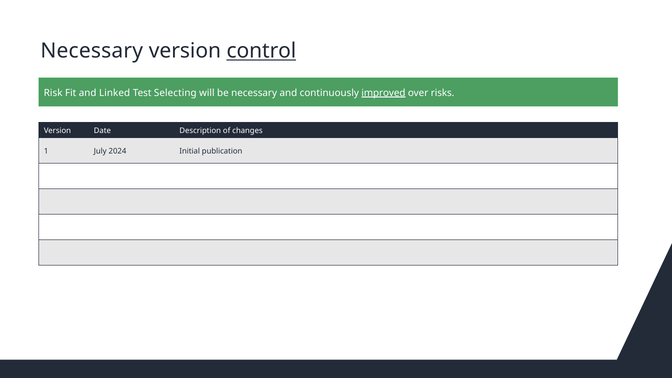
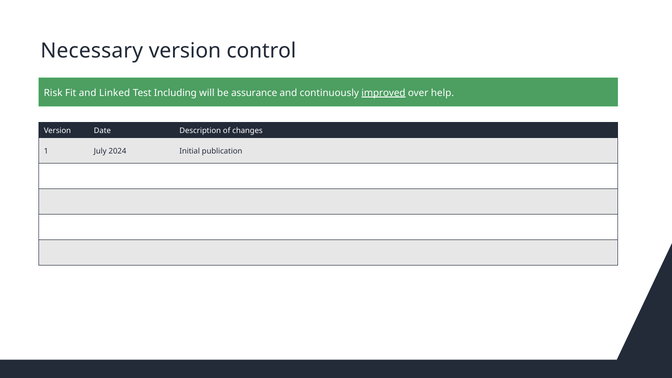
control underline: present -> none
Selecting: Selecting -> Including
be necessary: necessary -> assurance
risks: risks -> help
